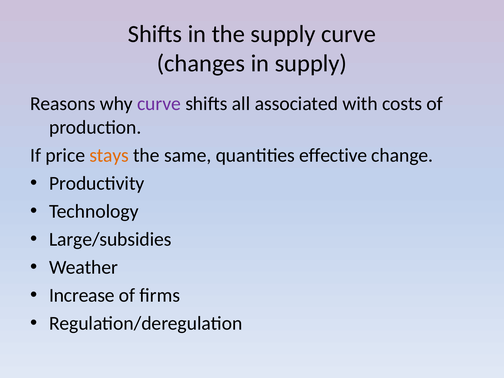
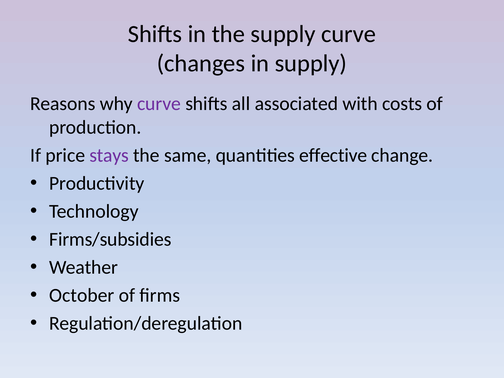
stays colour: orange -> purple
Large/subsidies: Large/subsidies -> Firms/subsidies
Increase: Increase -> October
